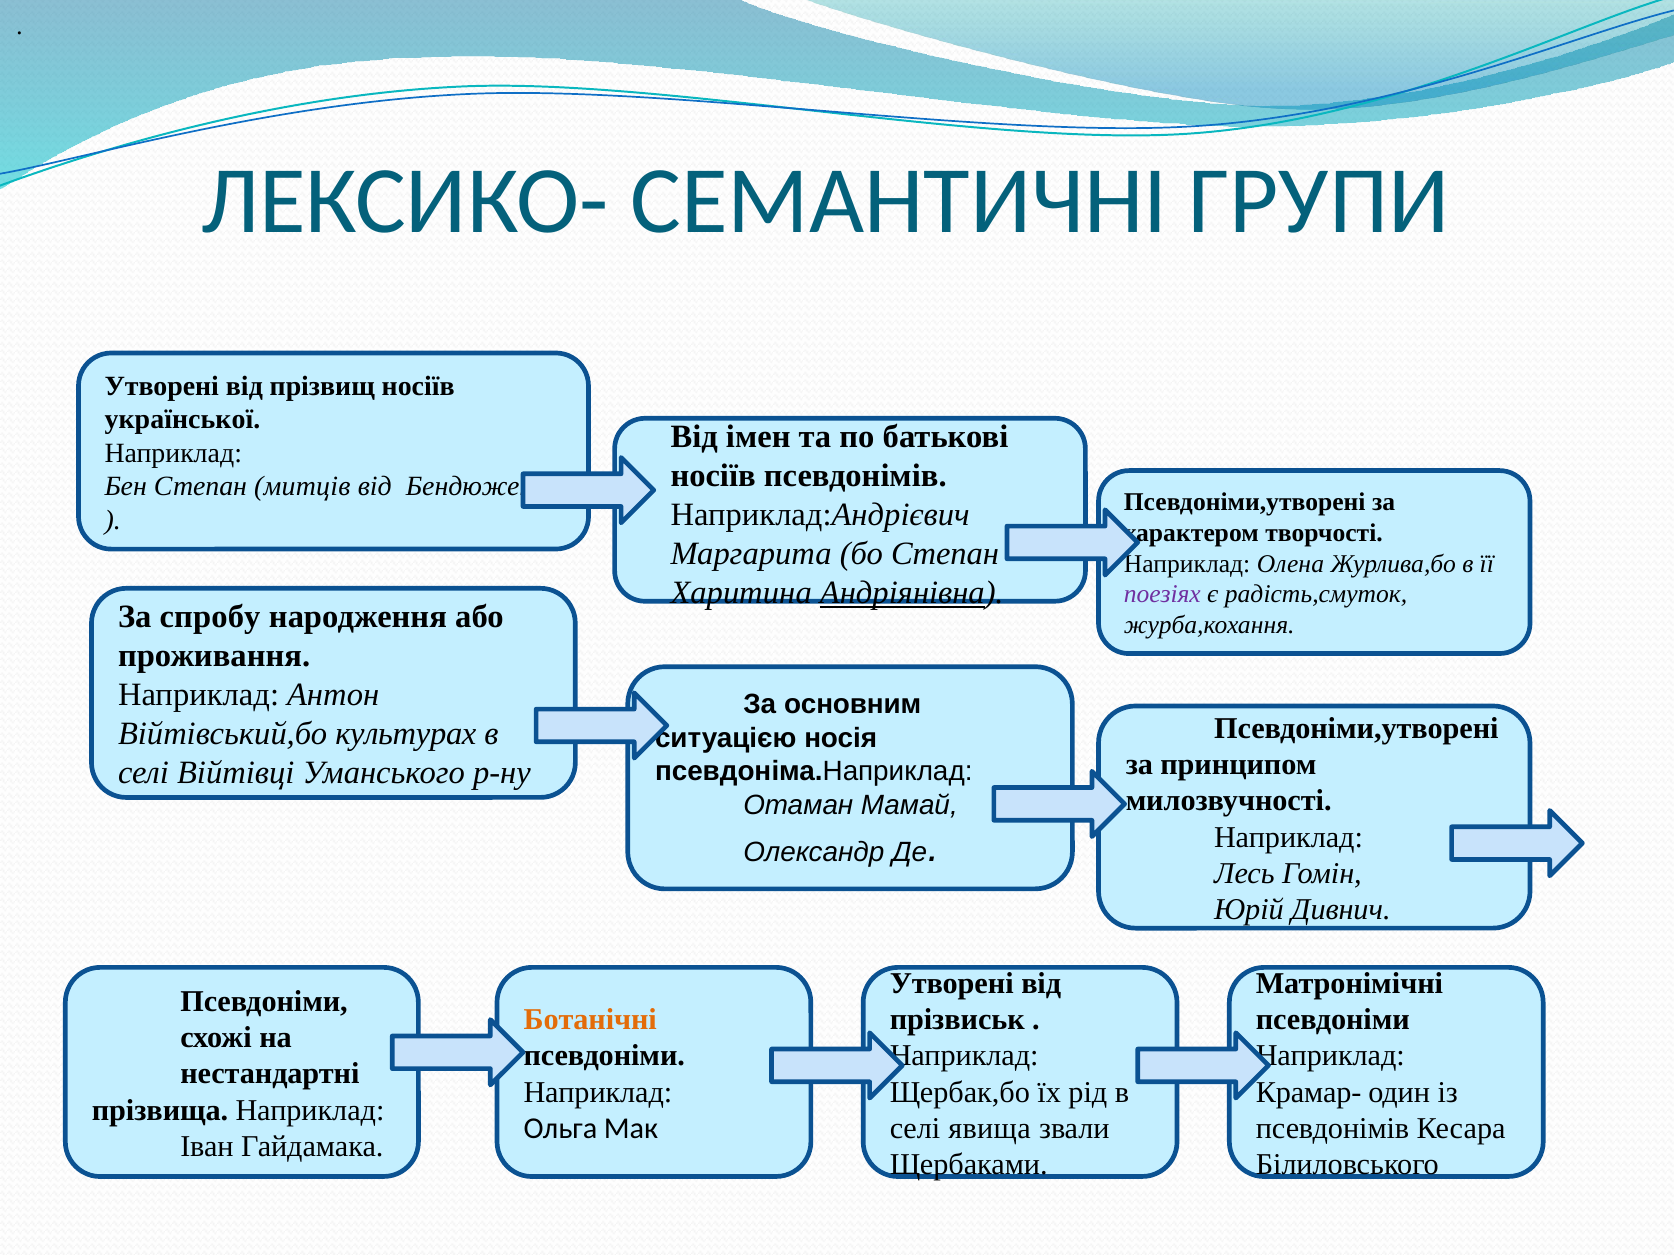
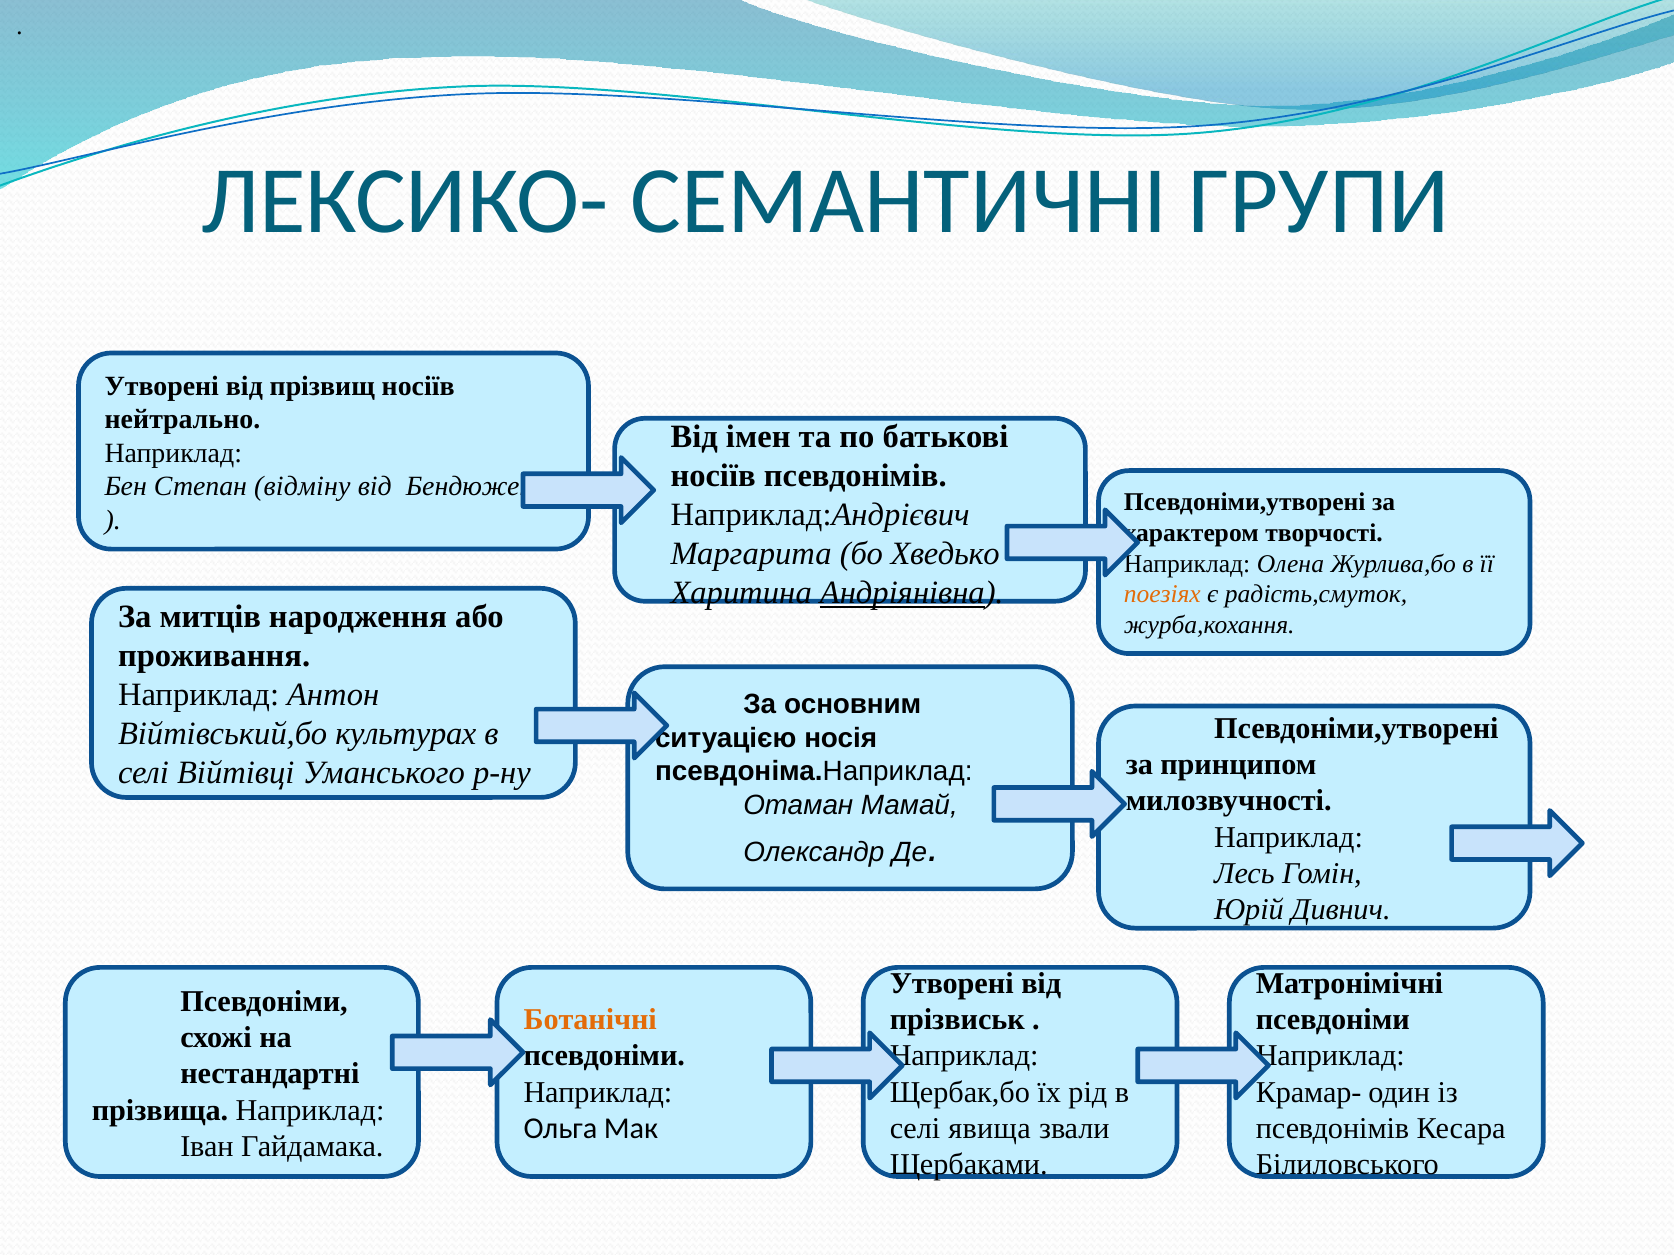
української: української -> нейтрально
митців: митців -> відміну
бо Степан: Степан -> Хведько
поезіях colour: purple -> orange
спробу: спробу -> митців
